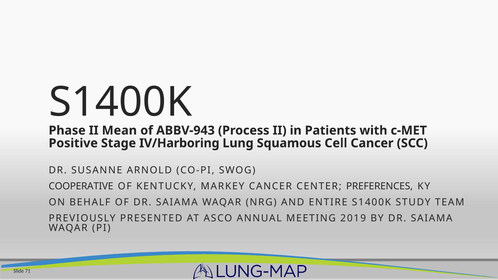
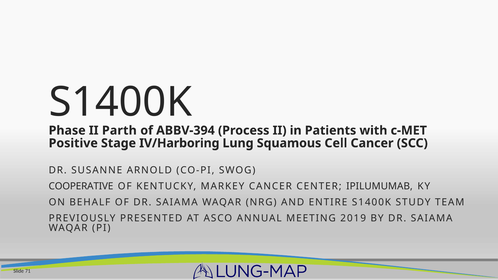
Mean: Mean -> Parth
ABBV-943: ABBV-943 -> ABBV-394
PREFERENCES: PREFERENCES -> IPILUMUMAB
